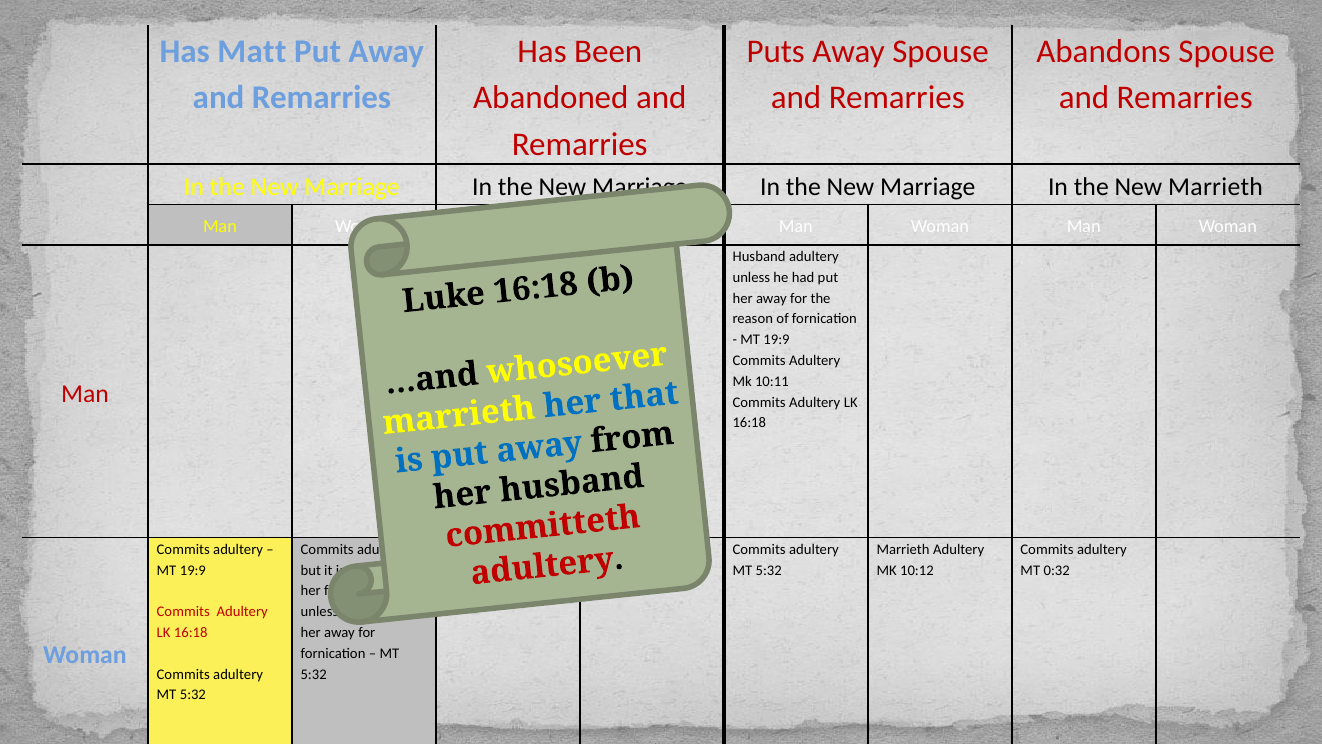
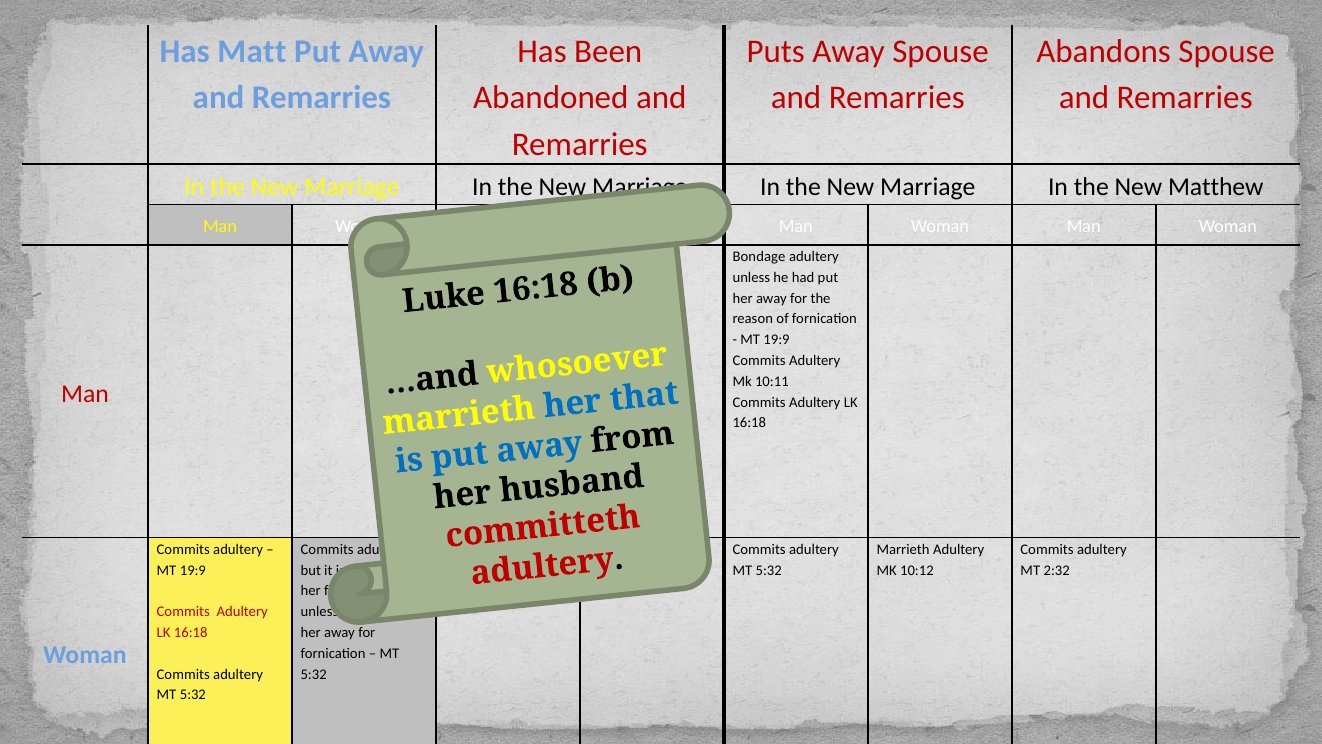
New Marrieth: Marrieth -> Matthew
Husband at (759, 257): Husband -> Bondage
0:32: 0:32 -> 2:32
